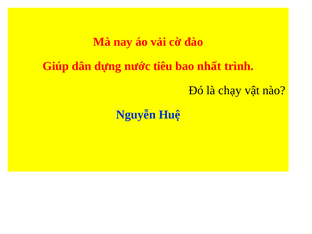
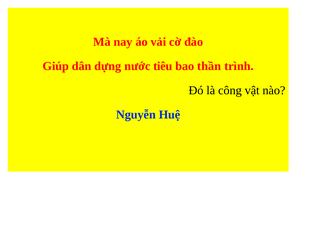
nhất: nhất -> thần
chạy: chạy -> công
